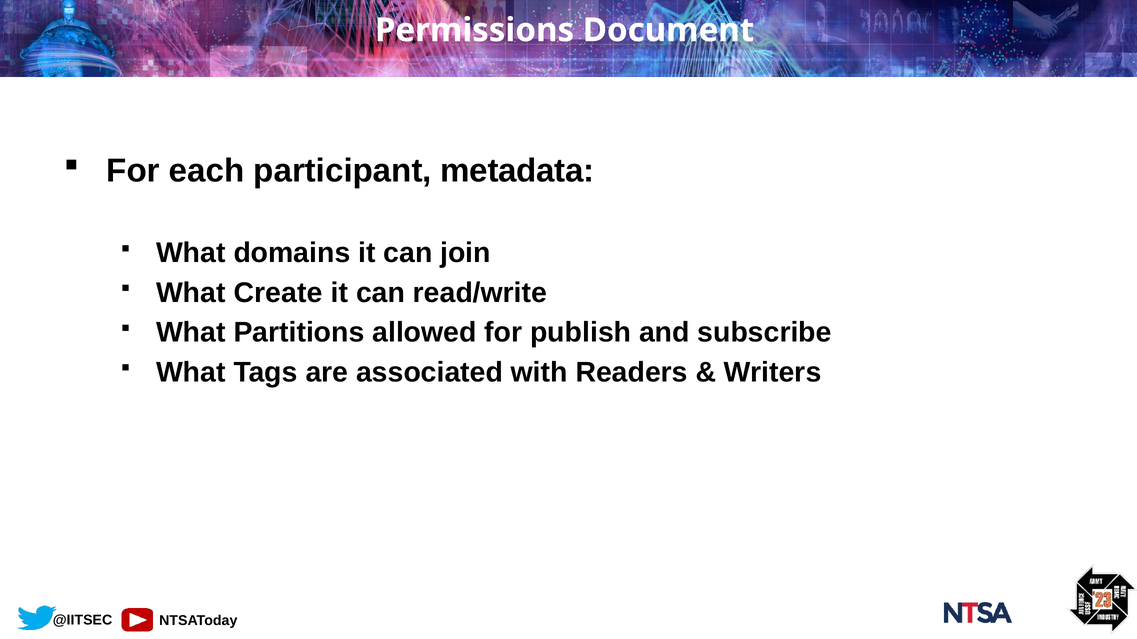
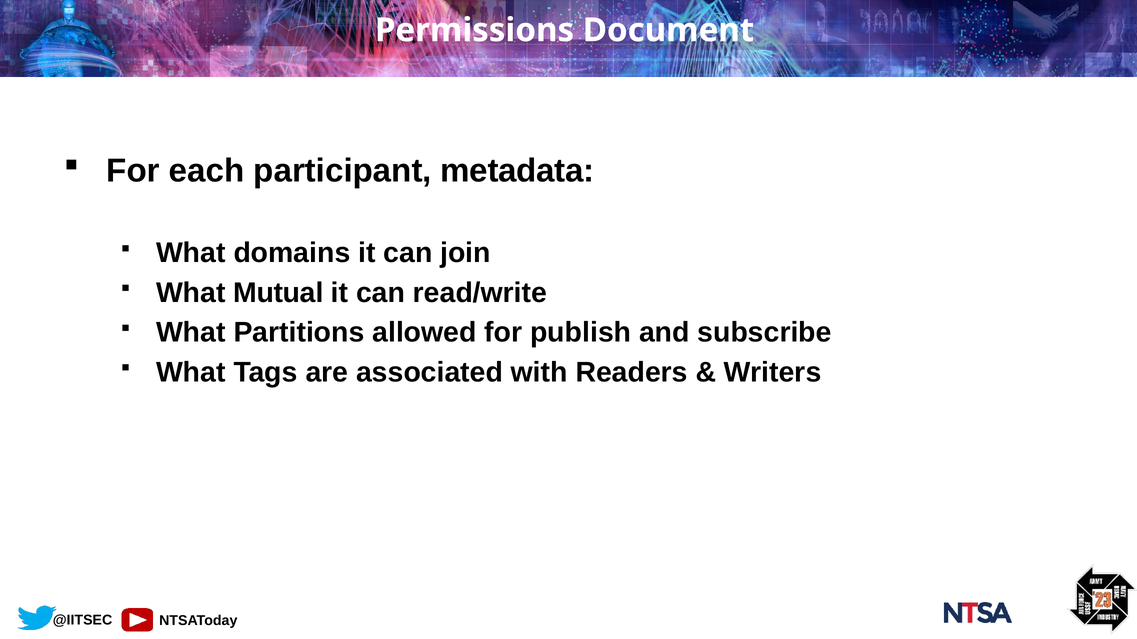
Create: Create -> Mutual
